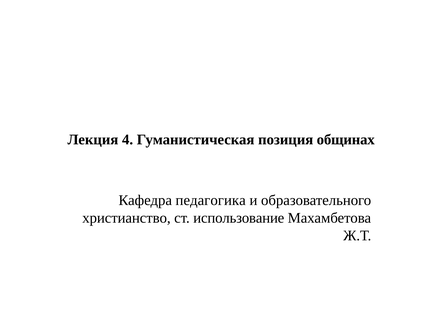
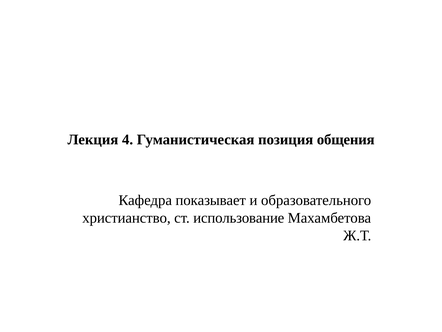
общинах: общинах -> общения
педагогика: педагогика -> показывает
